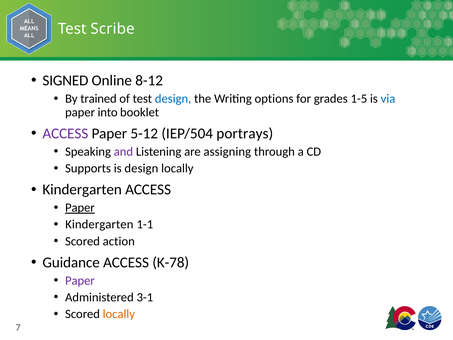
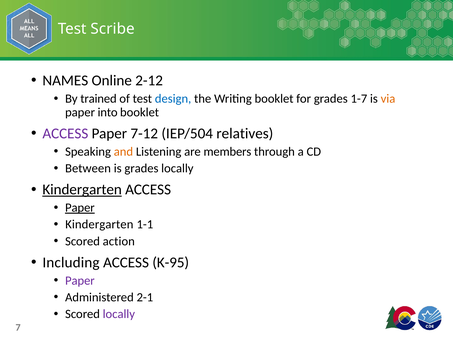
SIGNED: SIGNED -> NAMES
8-12: 8-12 -> 2-12
Writing options: options -> booklet
1-5: 1-5 -> 1-7
via colour: blue -> orange
5-12: 5-12 -> 7-12
portrays: portrays -> relatives
and colour: purple -> orange
assigning: assigning -> members
Supports: Supports -> Between
is design: design -> grades
Kindergarten at (82, 190) underline: none -> present
Guidance: Guidance -> Including
K-78: K-78 -> K-95
3-1: 3-1 -> 2-1
locally at (119, 314) colour: orange -> purple
